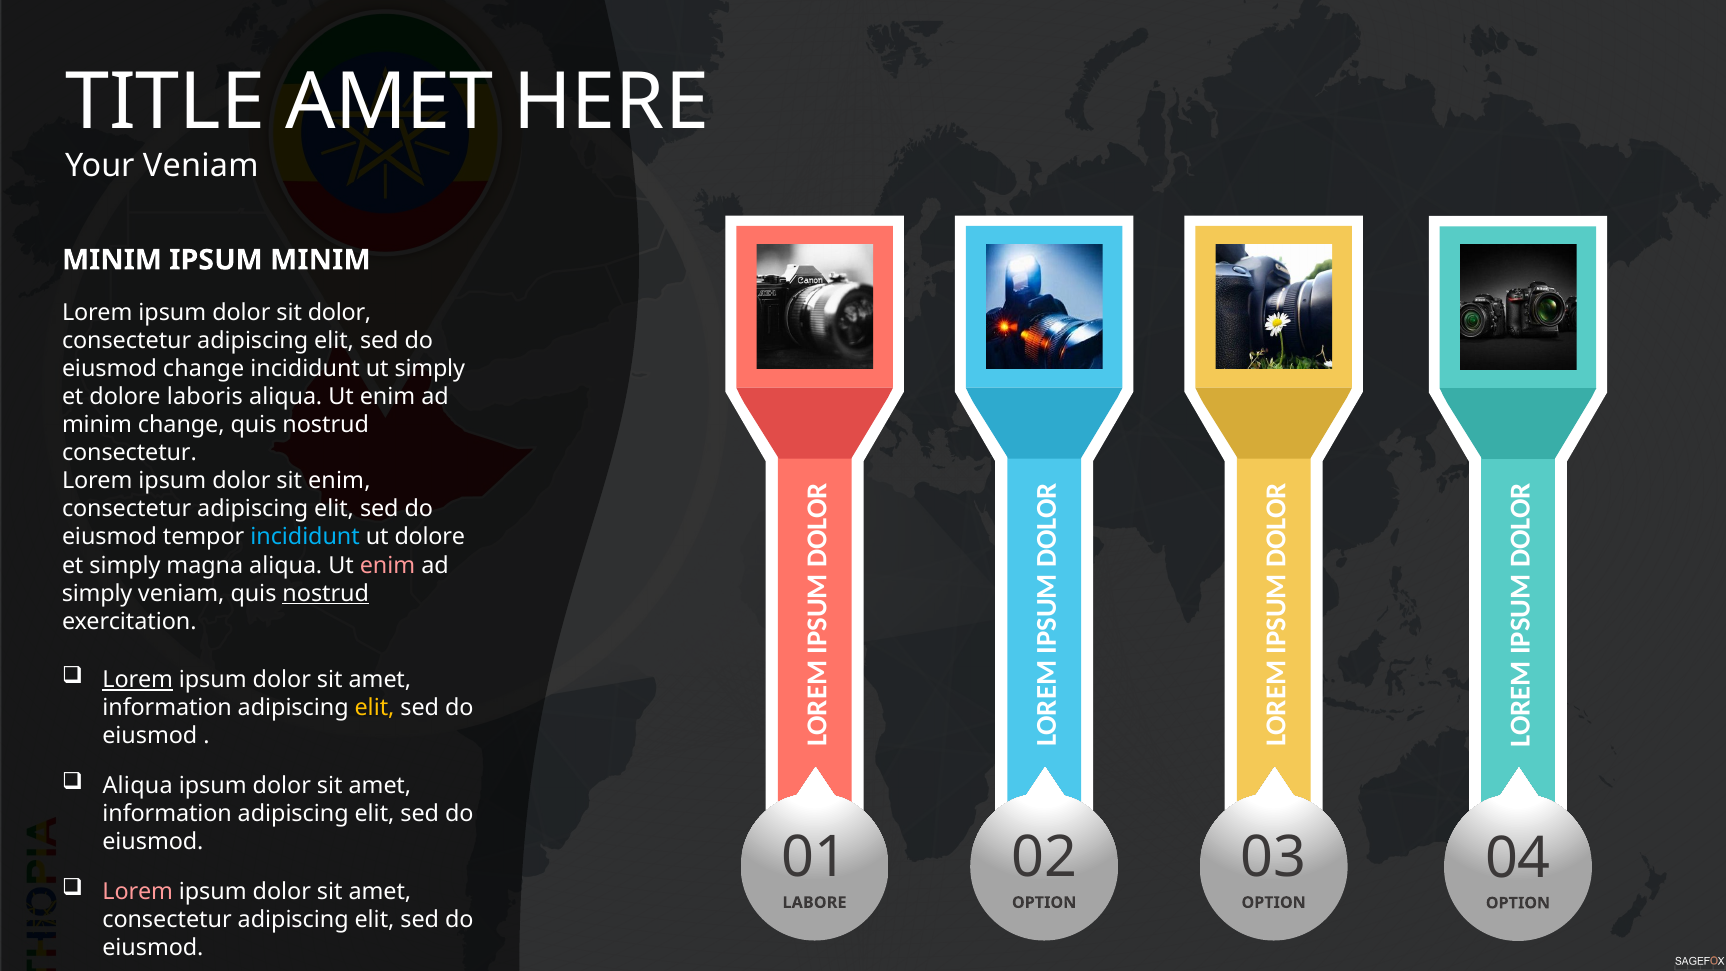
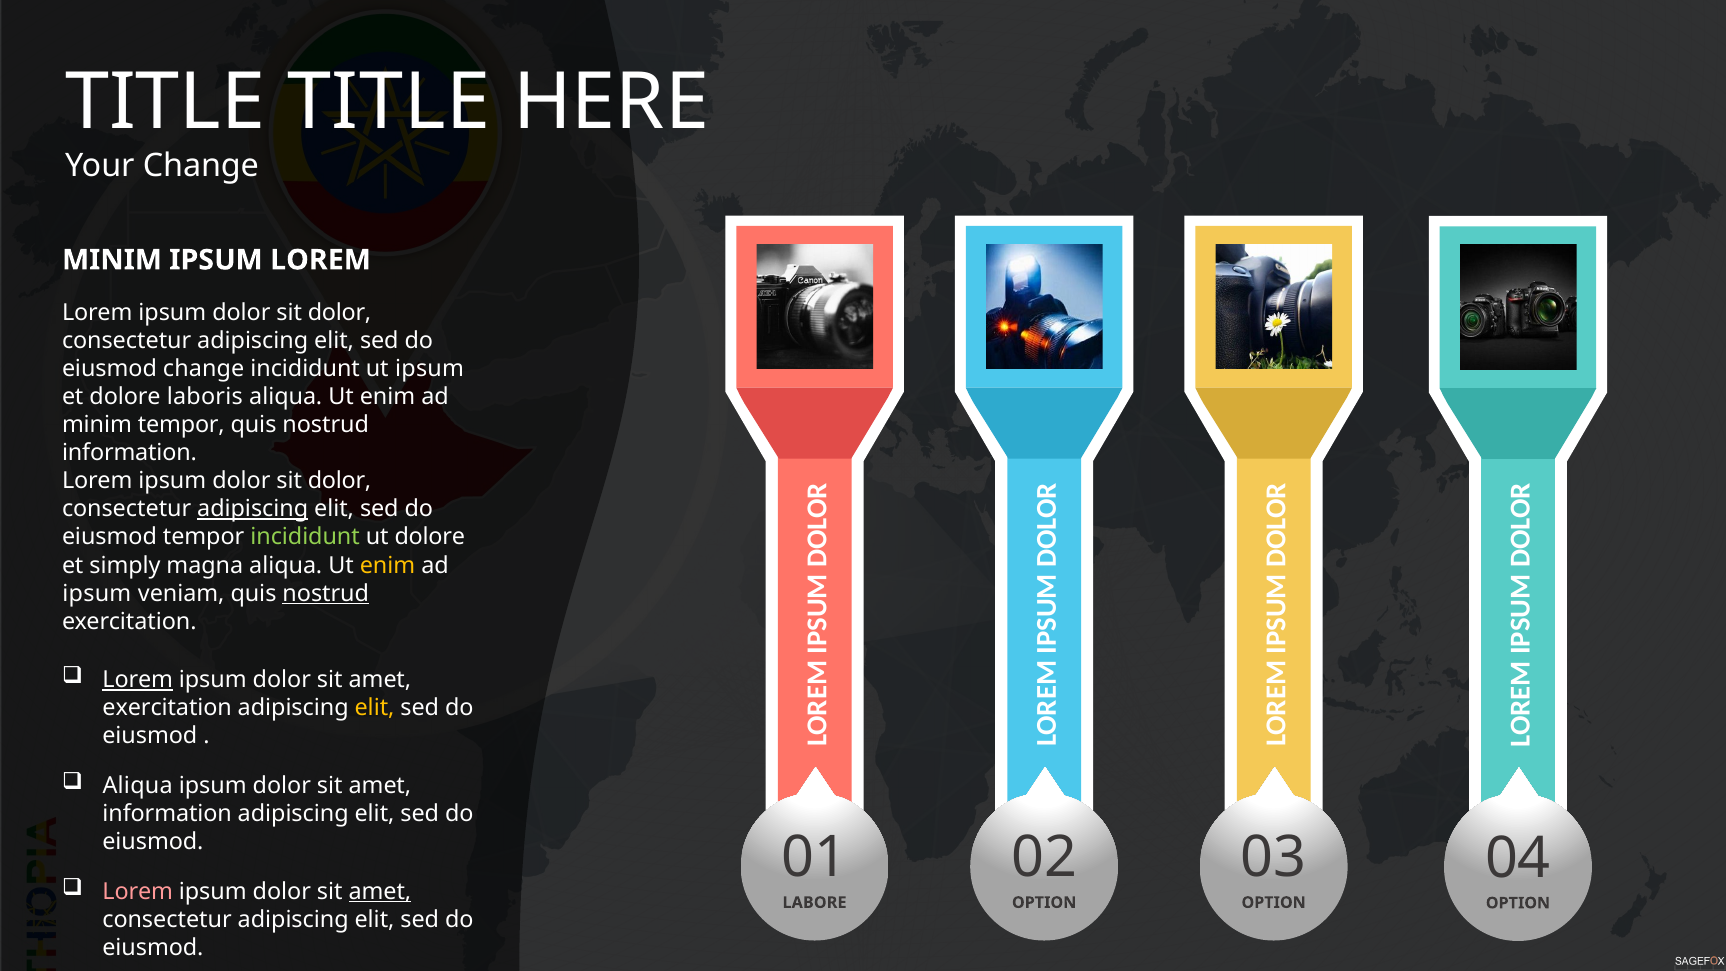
TITLE AMET: AMET -> TITLE
Your Veniam: Veniam -> Change
IPSUM MINIM: MINIM -> LOREM
ut simply: simply -> ipsum
minim change: change -> tempor
consectetur at (129, 453): consectetur -> information
enim at (339, 481): enim -> dolor
adipiscing at (253, 509) underline: none -> present
incididunt at (305, 537) colour: light blue -> light green
enim at (388, 565) colour: pink -> yellow
simply at (97, 593): simply -> ipsum
information at (167, 708): information -> exercitation
amet at (380, 891) underline: none -> present
